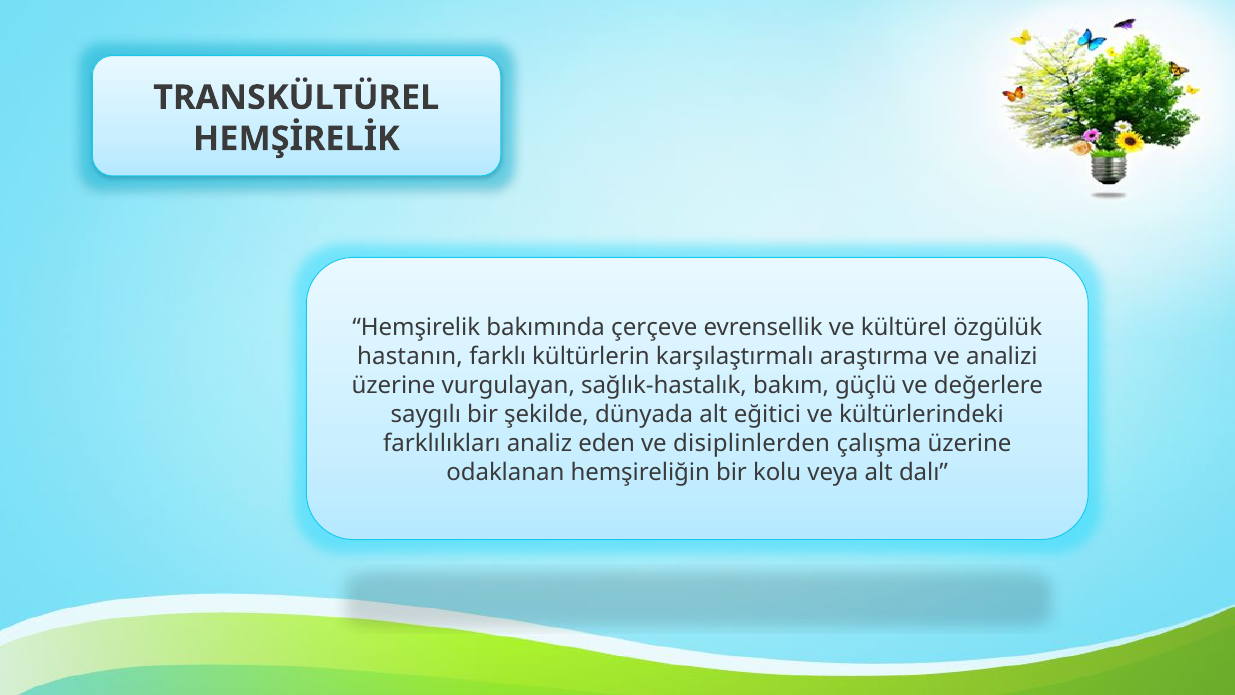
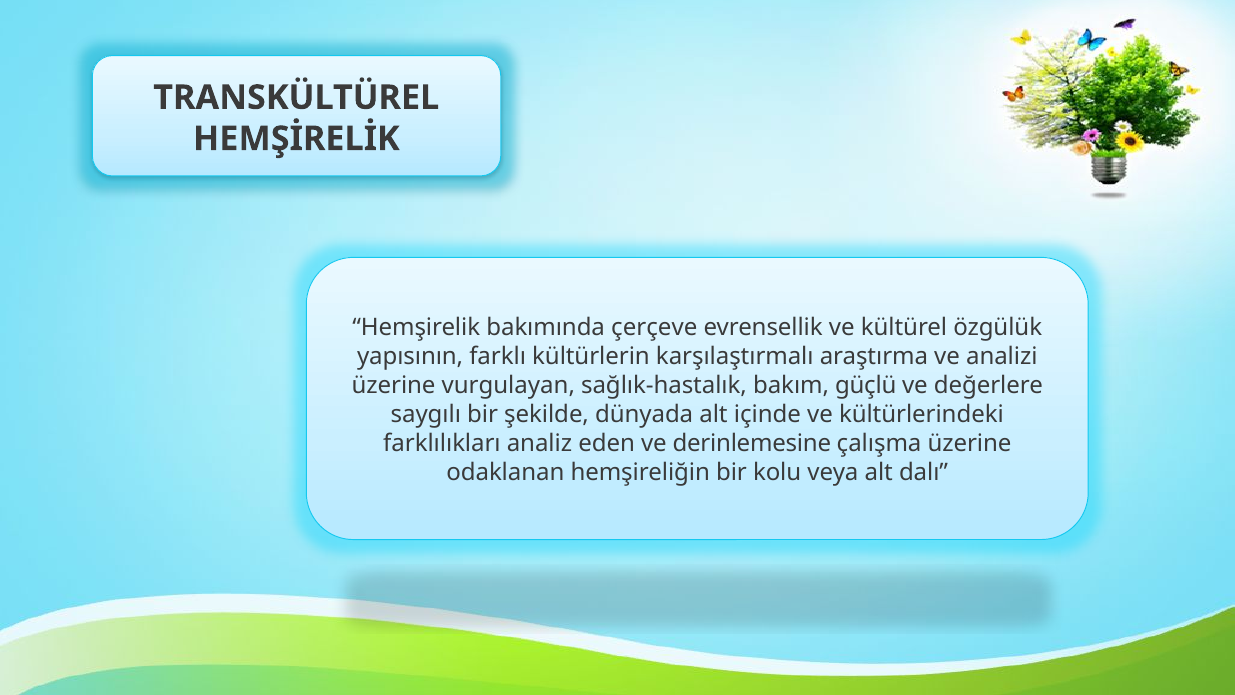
hastanın: hastanın -> yapısının
eğitici: eğitici -> içinde
disiplinlerden: disiplinlerden -> derinlemesine
